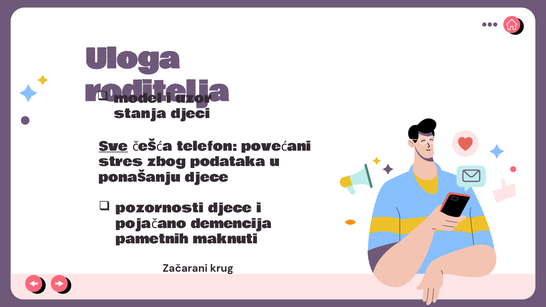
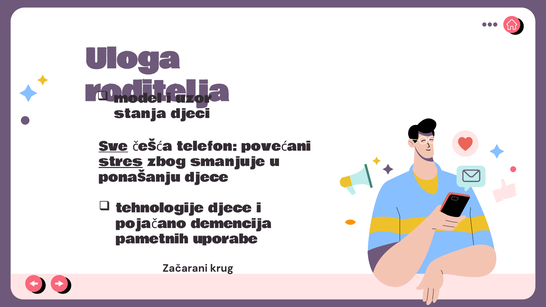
stres underline: none -> present
podataka: podataka -> smanjuje
pozornosti: pozornosti -> tehnologije
maknuti: maknuti -> uporabe
